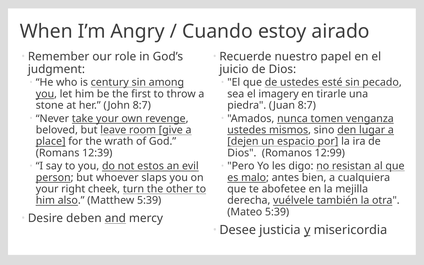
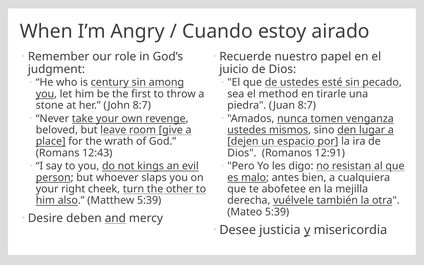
imagery: imagery -> method
12:99: 12:99 -> 12:91
12:39: 12:39 -> 12:43
estos: estos -> kings
